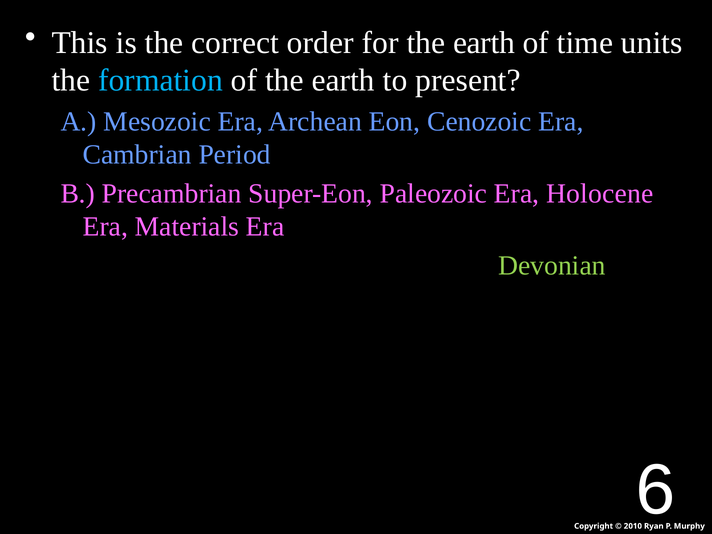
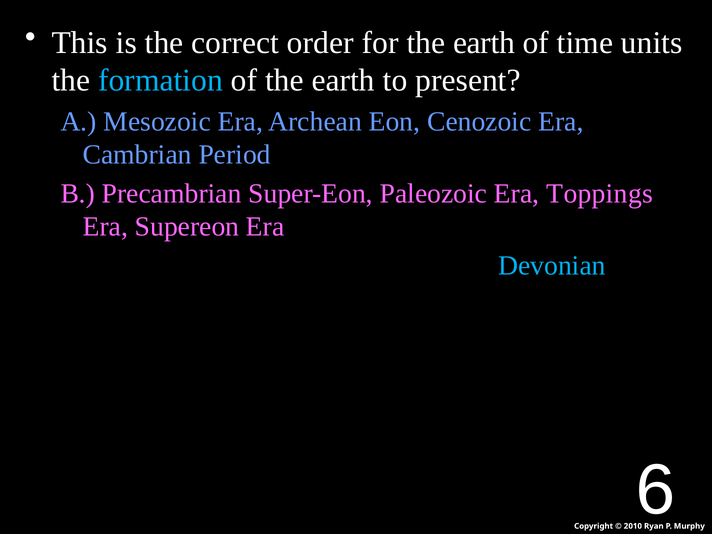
Era Holocene: Holocene -> Toppings
Materials: Materials -> Supereon
Devonian colour: light green -> light blue
